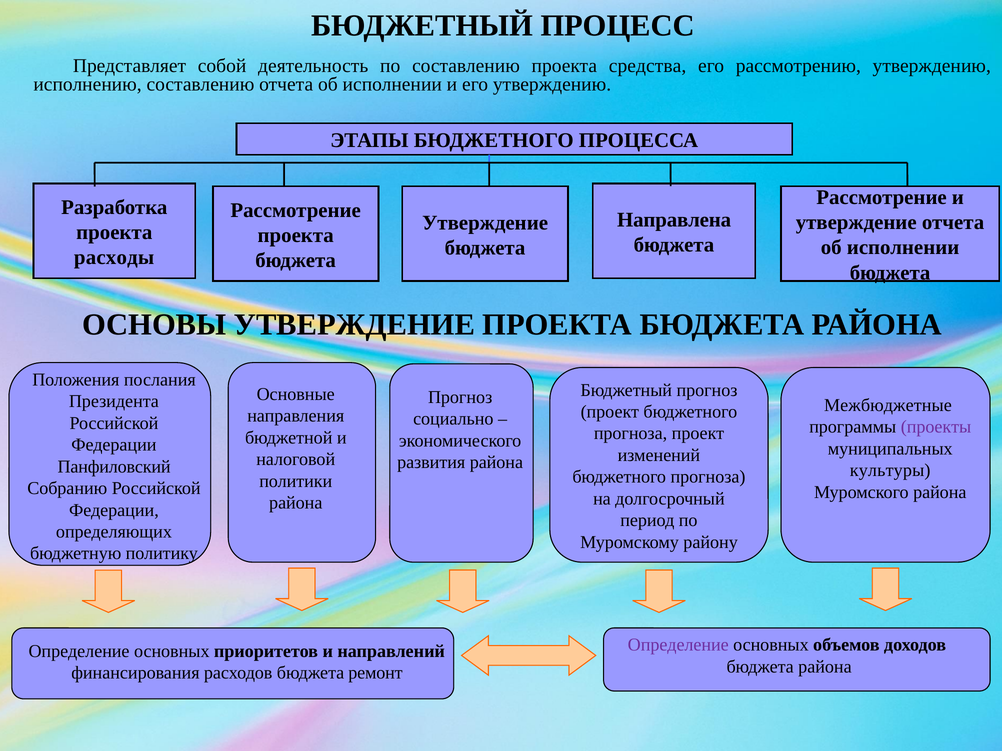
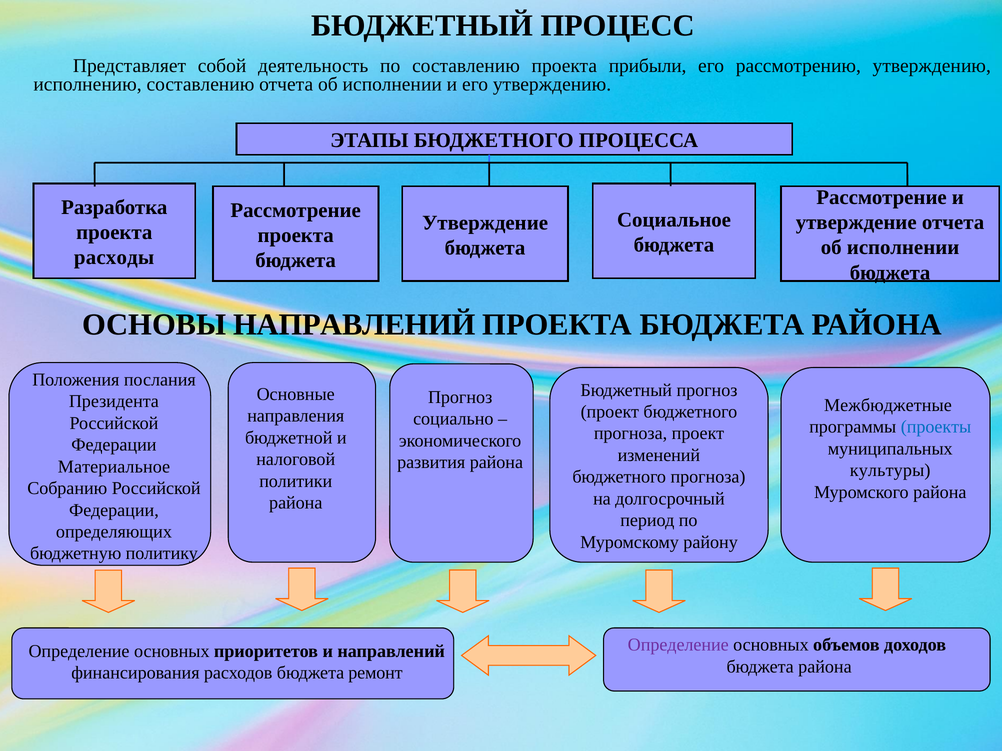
средства: средства -> прибыли
Направлена: Направлена -> Социальное
ОСНОВЫ УТВЕРЖДЕНИЕ: УТВЕРЖДЕНИЕ -> НАПРАВЛЕНИЙ
проекты colour: purple -> blue
Панфиловский: Панфиловский -> Материальное
